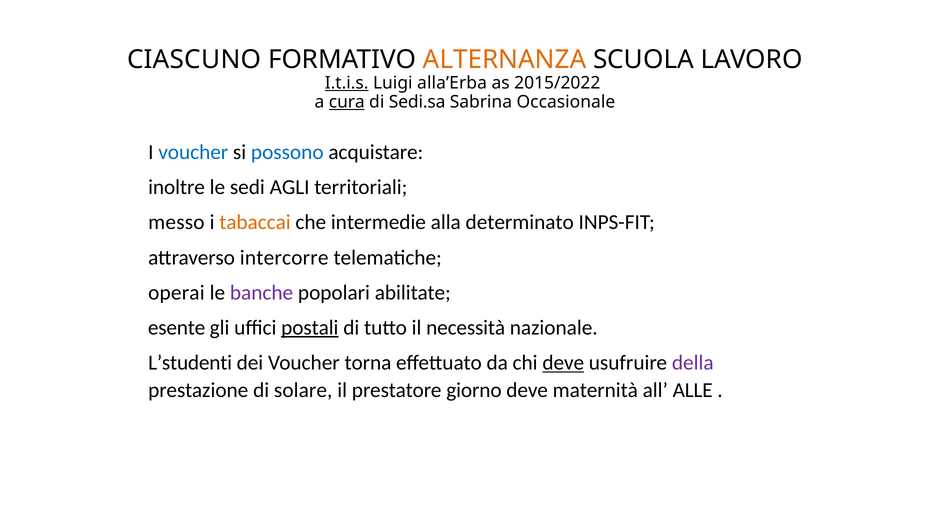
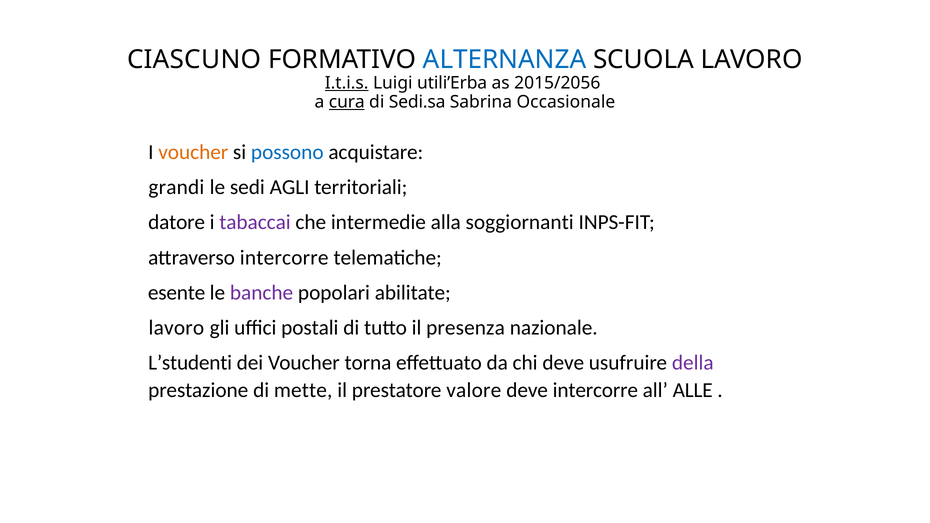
ALTERNANZA colour: orange -> blue
alla’Erba: alla’Erba -> utili’Erba
2015/2022: 2015/2022 -> 2015/2056
voucher at (193, 152) colour: blue -> orange
inoltre: inoltre -> grandi
messo: messo -> datore
tabaccai colour: orange -> purple
determinato: determinato -> soggiornanti
operai: operai -> esente
esente at (177, 328): esente -> lavoro
postali underline: present -> none
necessità: necessità -> presenza
deve at (563, 363) underline: present -> none
solare: solare -> mette
giorno: giorno -> valore
deve maternità: maternità -> intercorre
